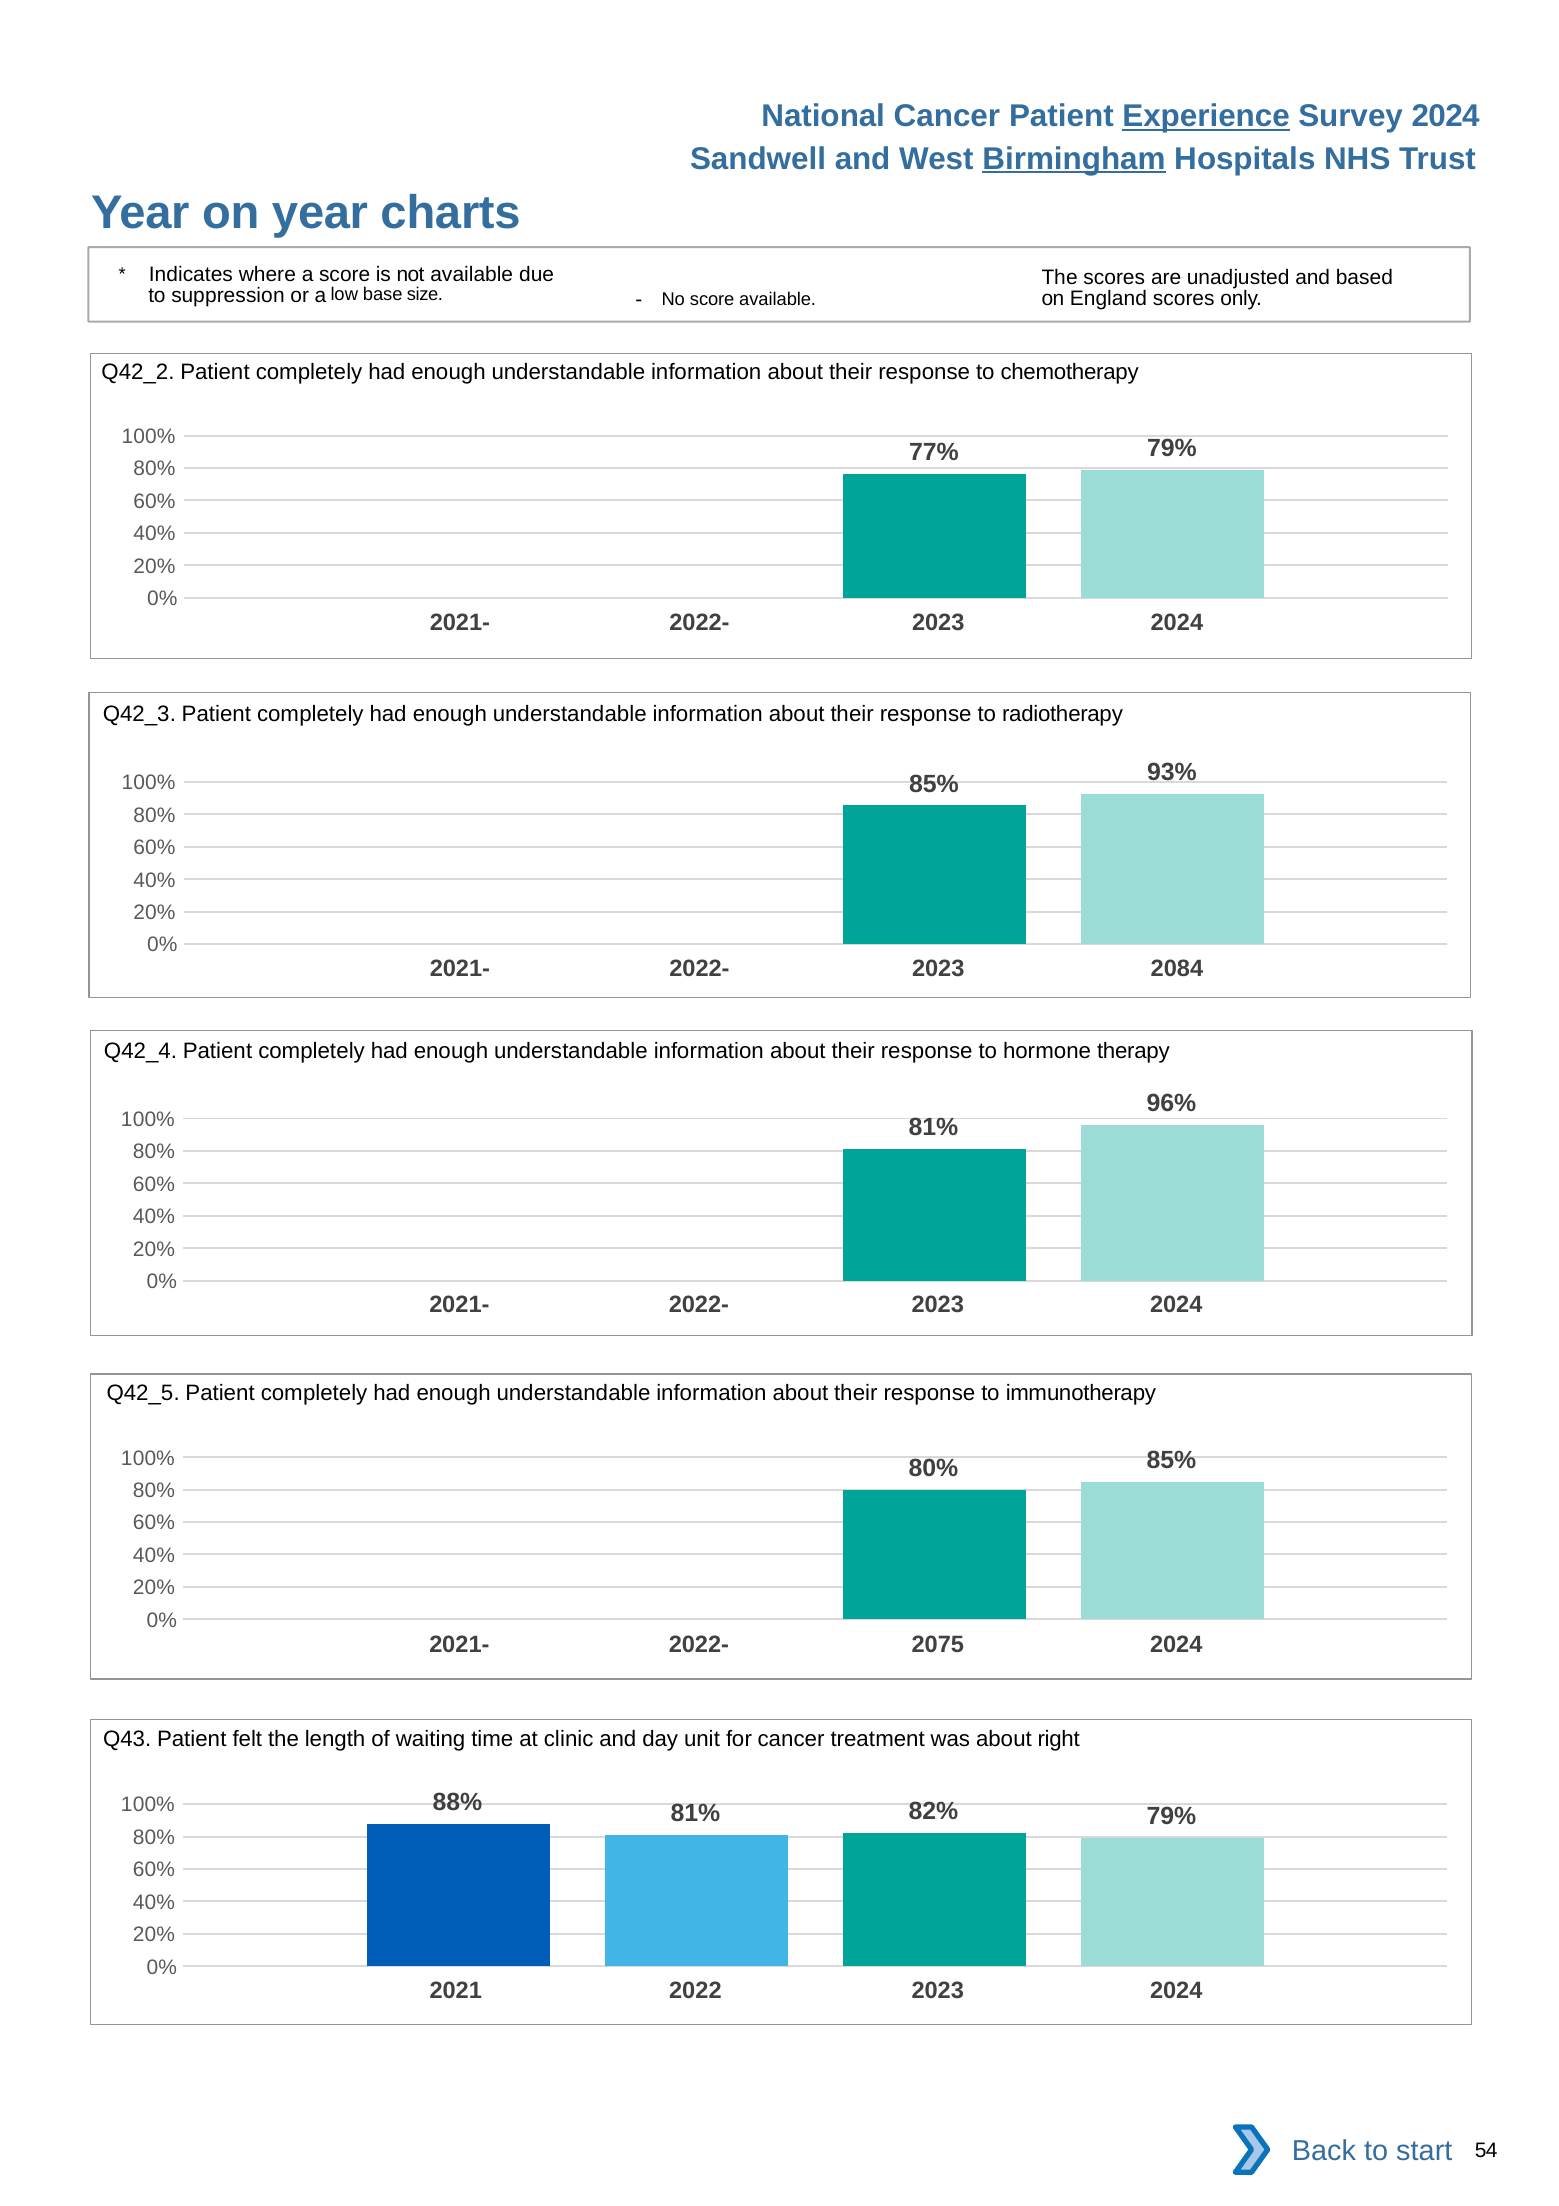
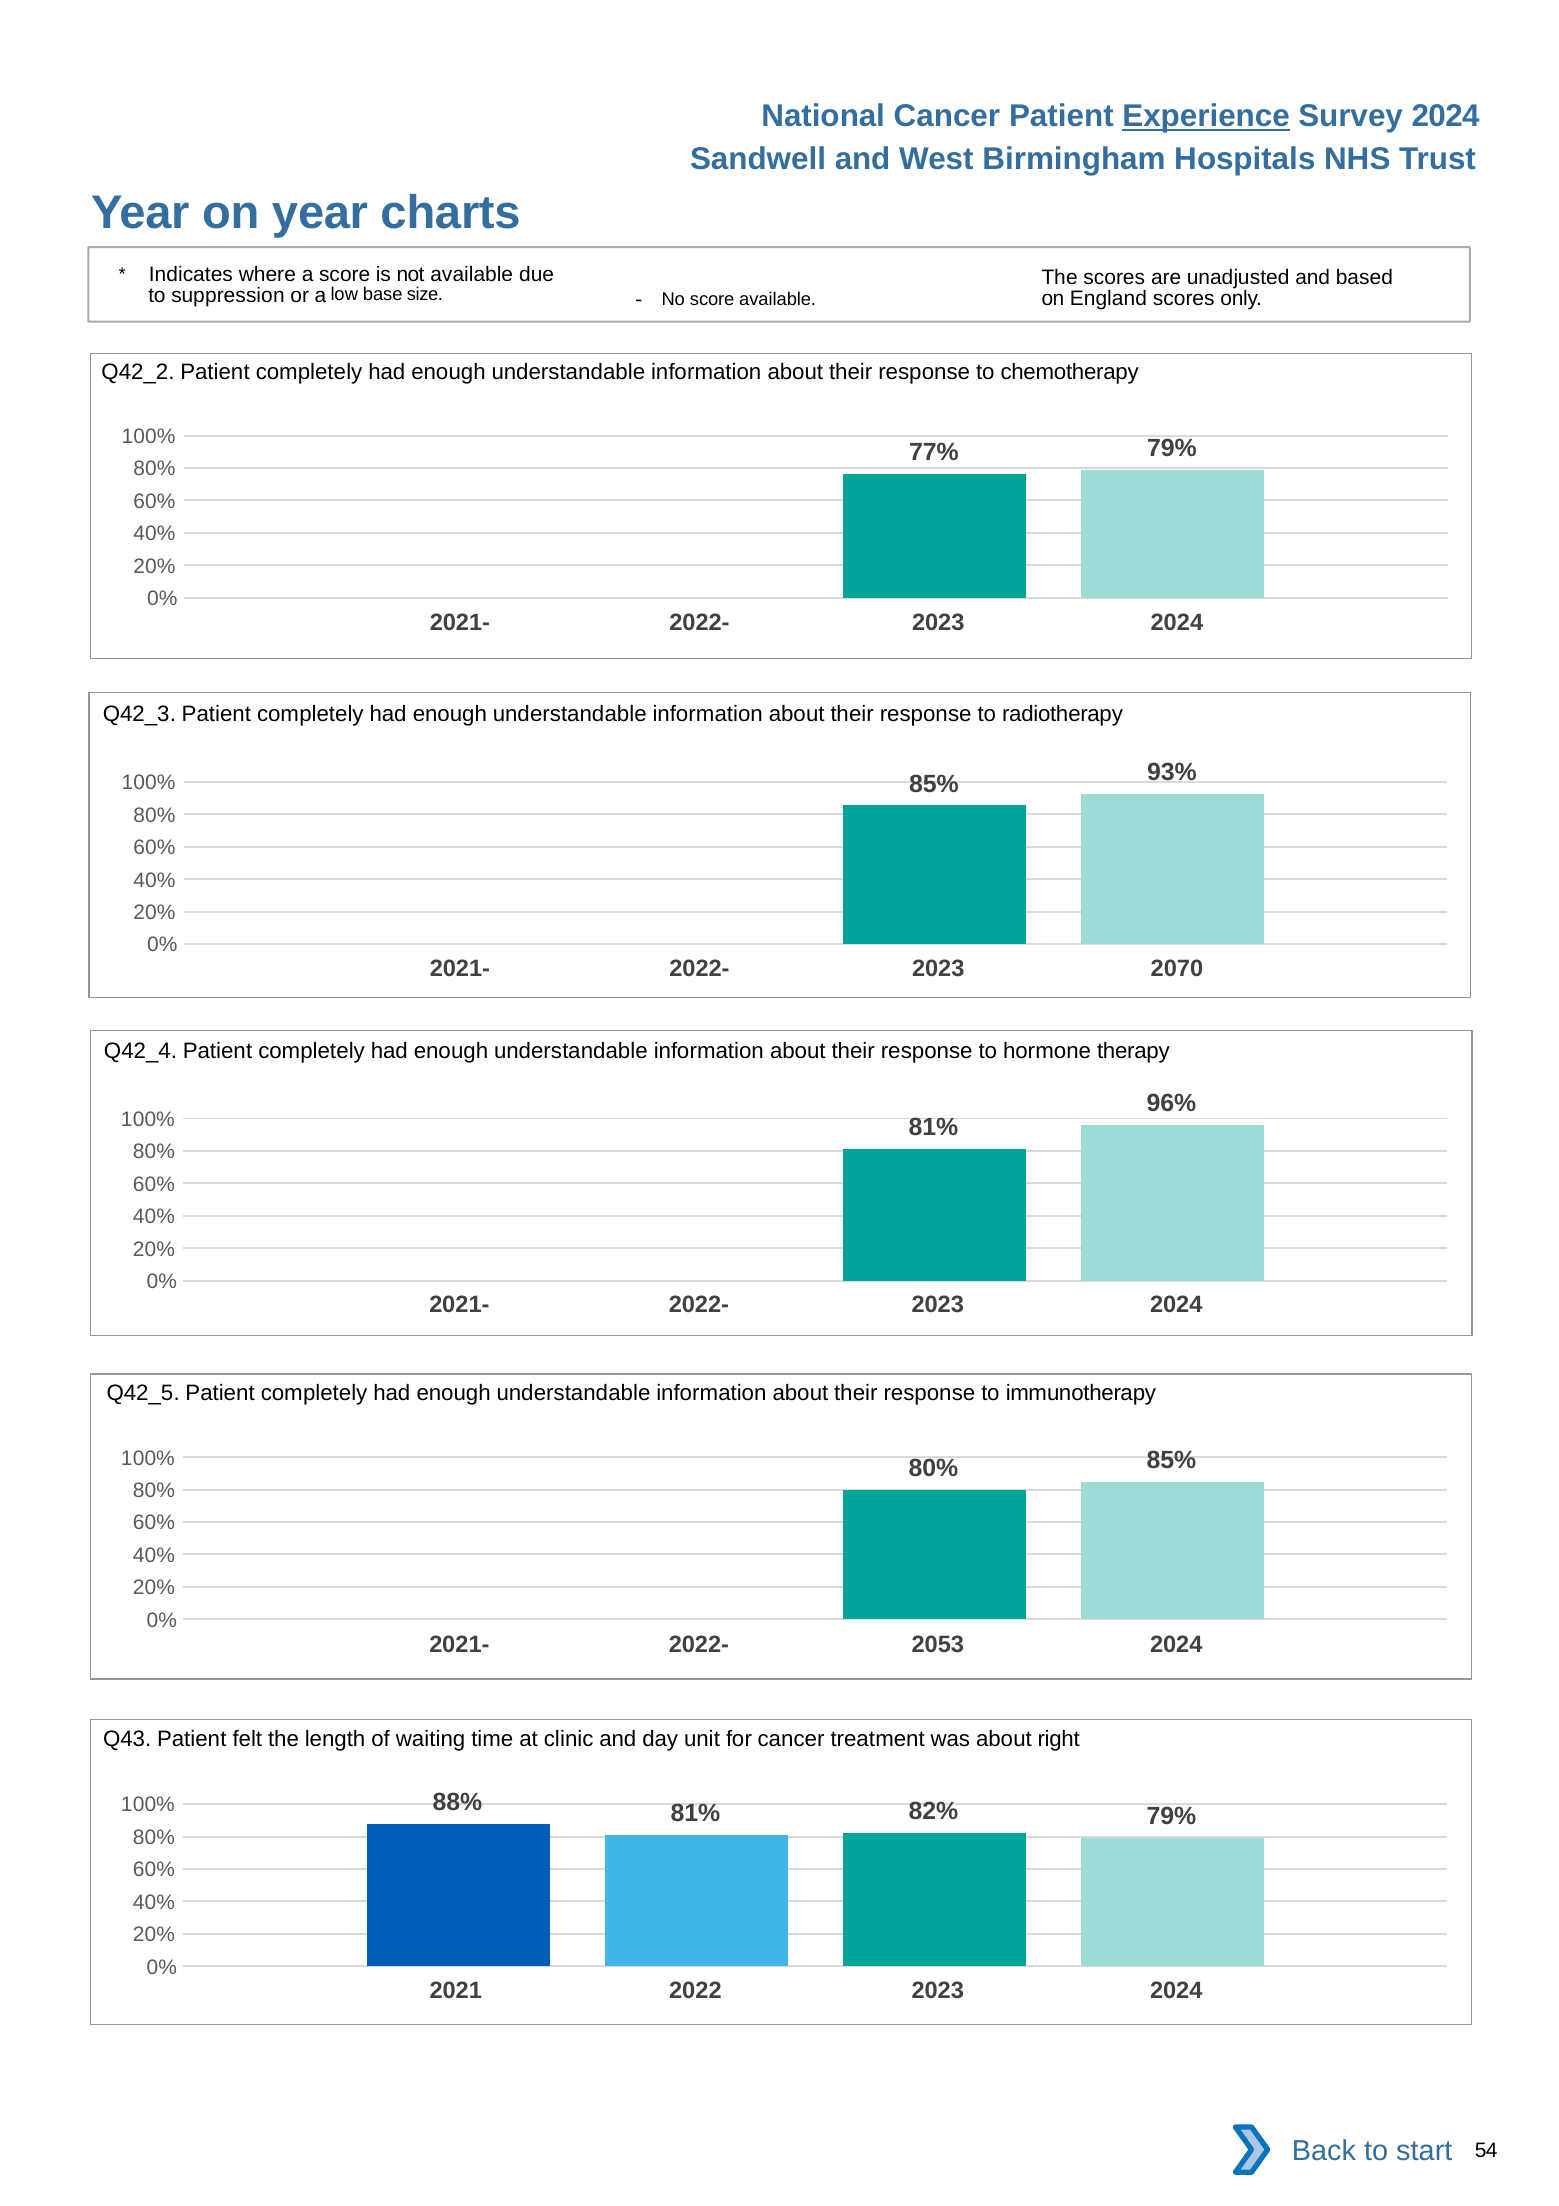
Birmingham underline: present -> none
2084: 2084 -> 2070
2075: 2075 -> 2053
